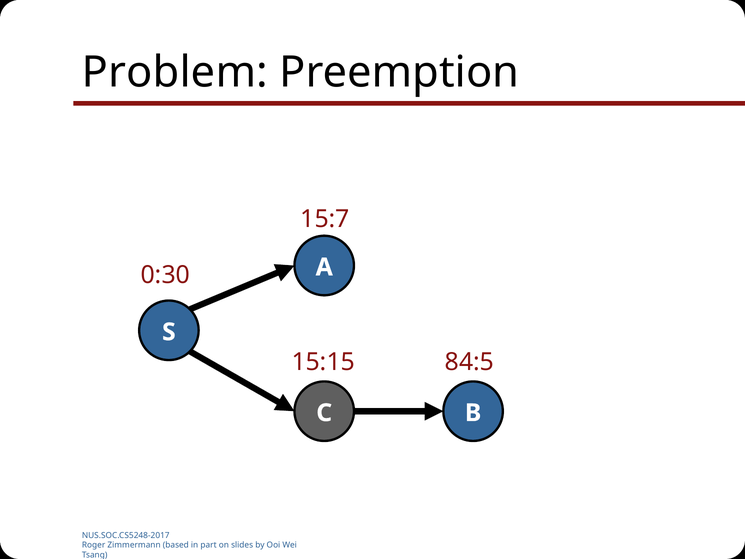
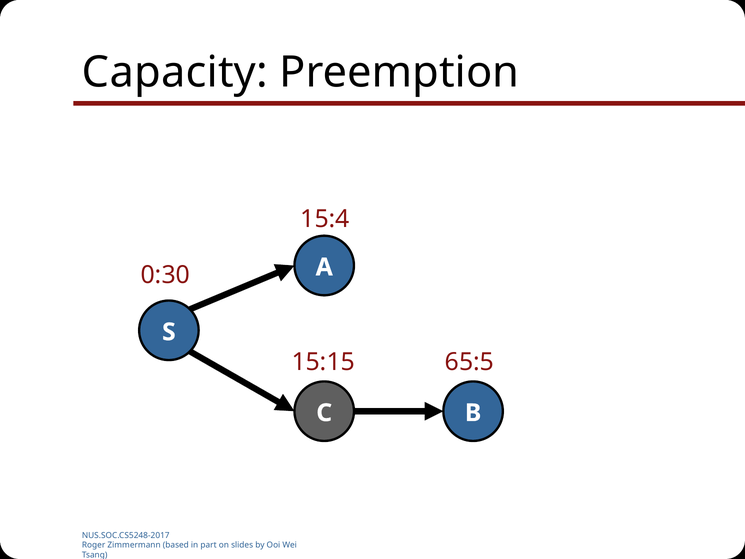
Problem: Problem -> Capacity
15:7: 15:7 -> 15:4
84:5: 84:5 -> 65:5
